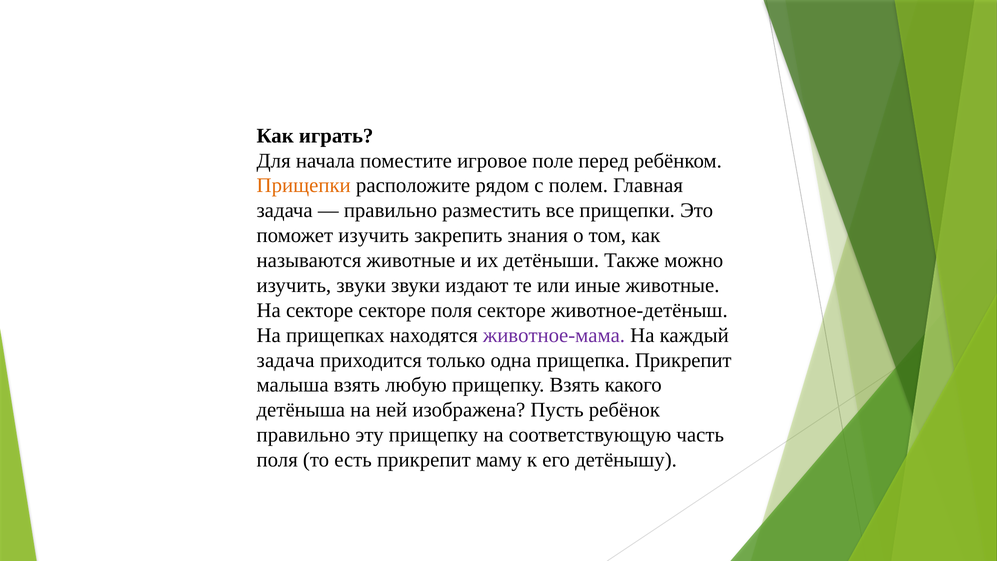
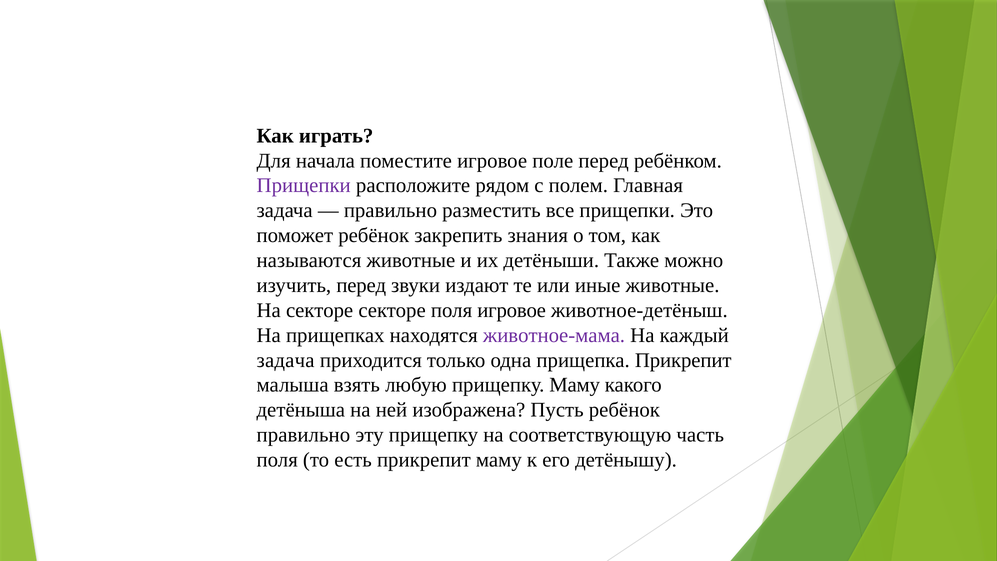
Прищепки at (304, 186) colour: orange -> purple
поможет изучить: изучить -> ребёнок
изучить звуки: звуки -> перед
поля секторе: секторе -> игровое
прищепку Взять: Взять -> Маму
